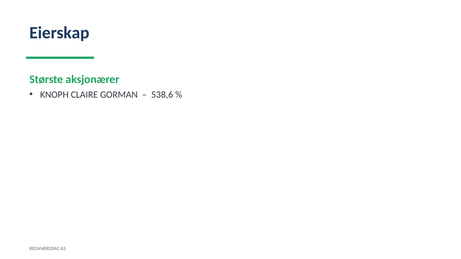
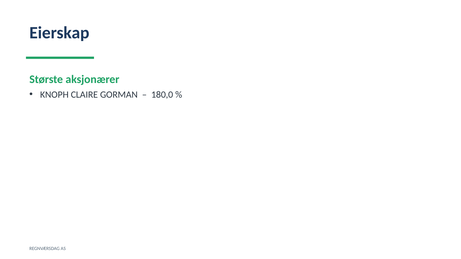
538,6: 538,6 -> 180,0
